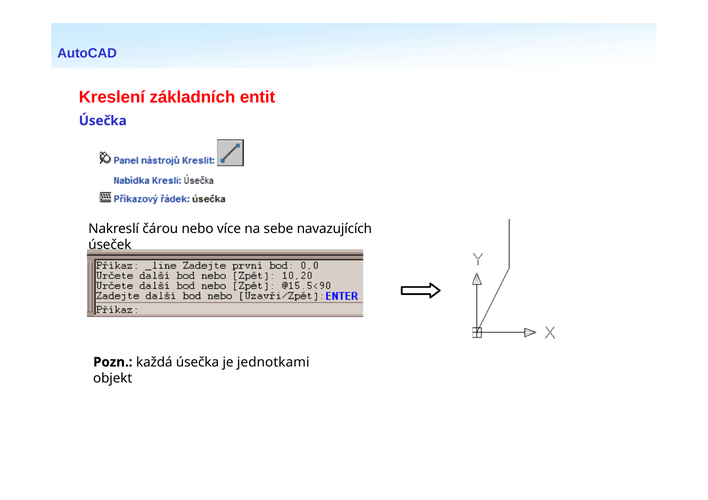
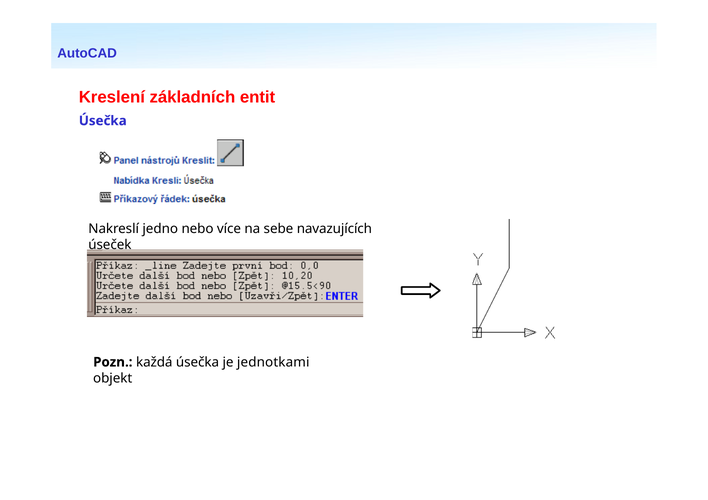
čárou: čárou -> jedno
